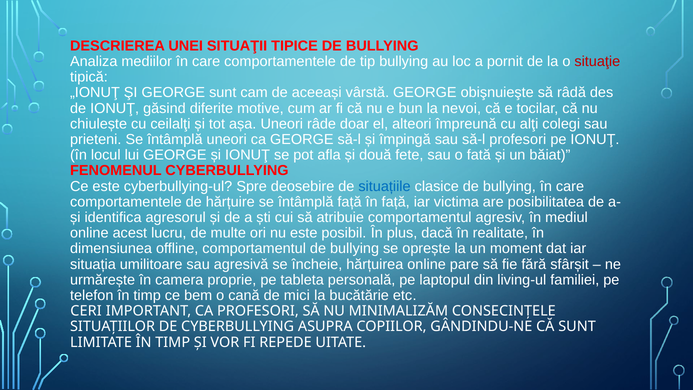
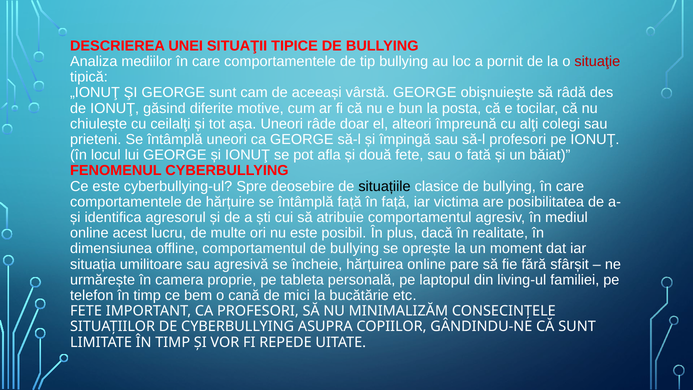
nevoi: nevoi -> posta
situațiile colour: blue -> black
CERI at (86, 311): CERI -> FETE
